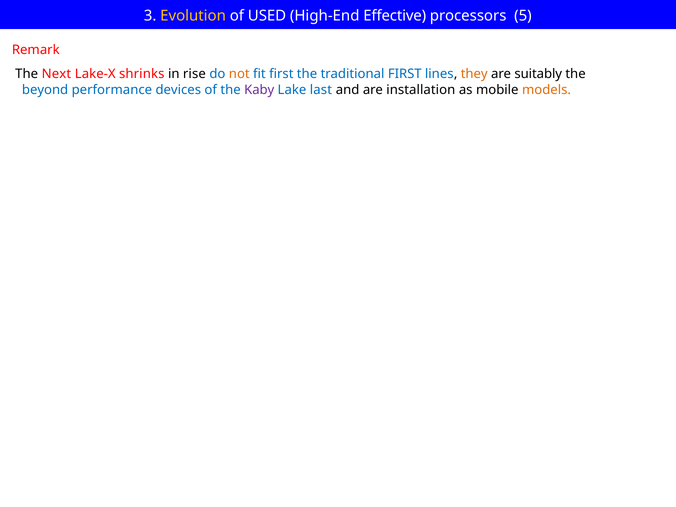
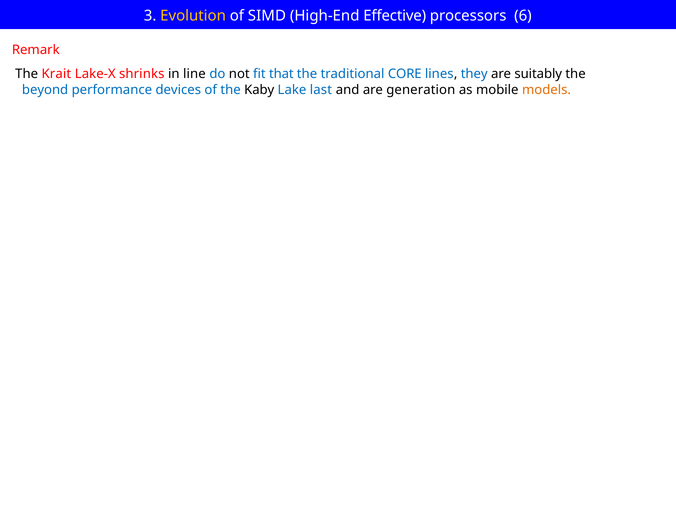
USED: USED -> SIMD
5: 5 -> 6
Next: Next -> Krait
rise: rise -> line
not colour: orange -> black
fit first: first -> that
traditional FIRST: FIRST -> CORE
they colour: orange -> blue
Kaby colour: purple -> black
installation: installation -> generation
